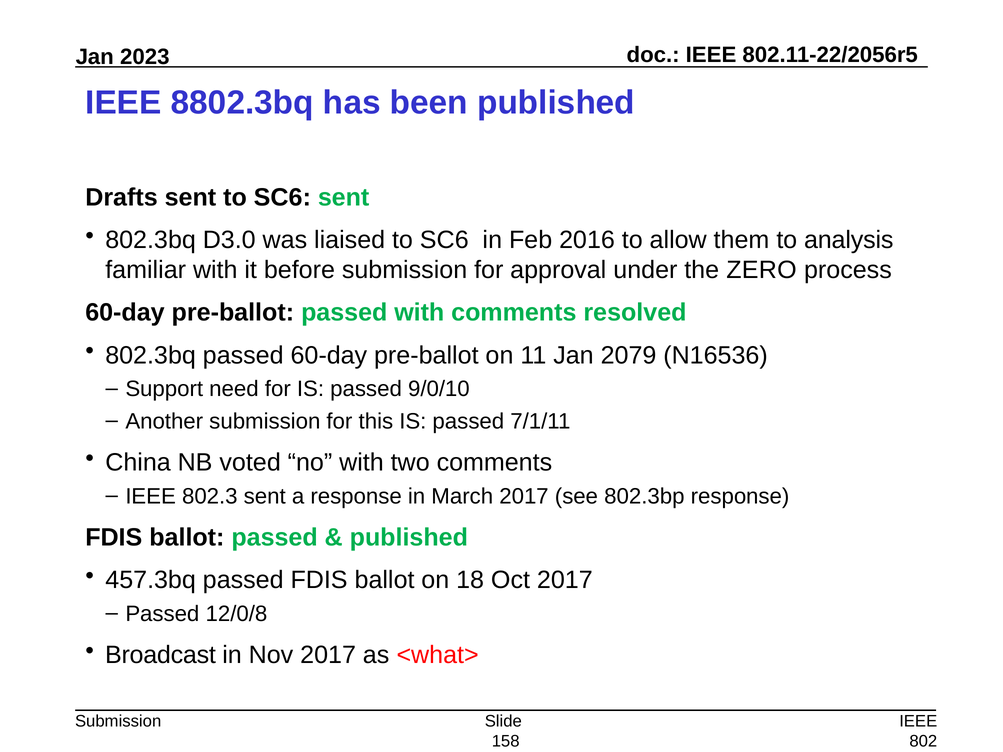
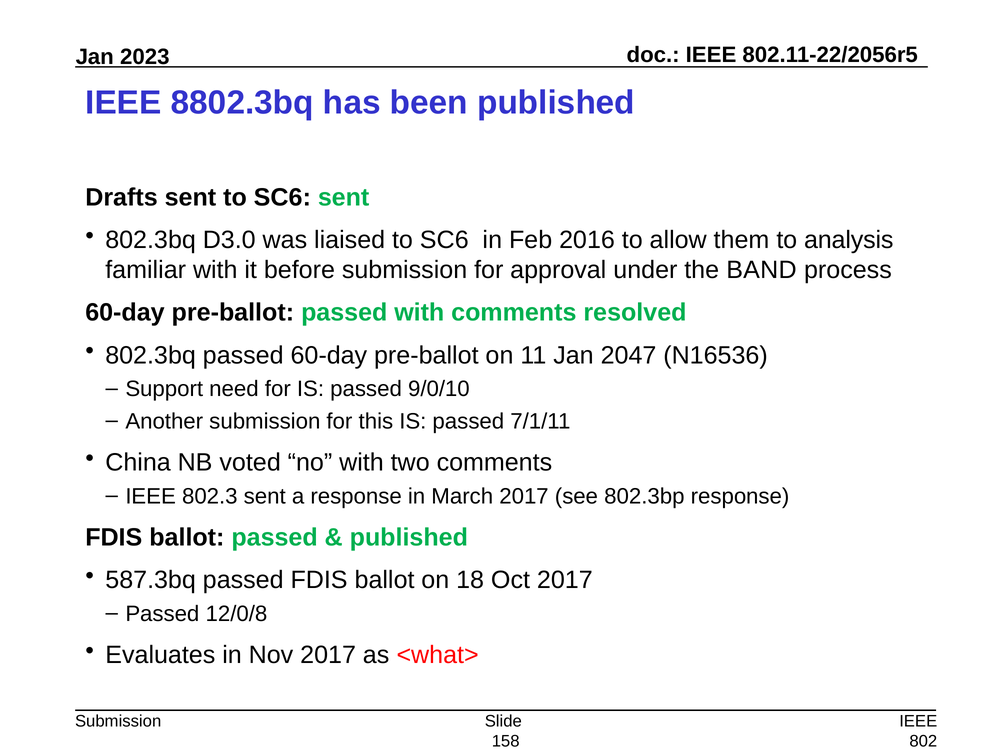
ZERO: ZERO -> BAND
2079: 2079 -> 2047
457.3bq: 457.3bq -> 587.3bq
Broadcast: Broadcast -> Evaluates
